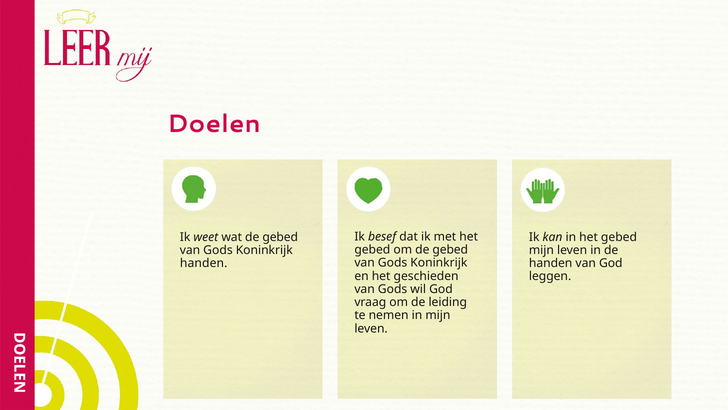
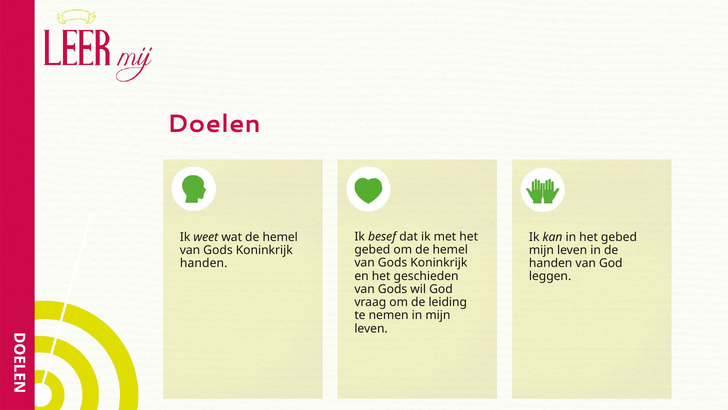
wat de gebed: gebed -> hemel
om de gebed: gebed -> hemel
